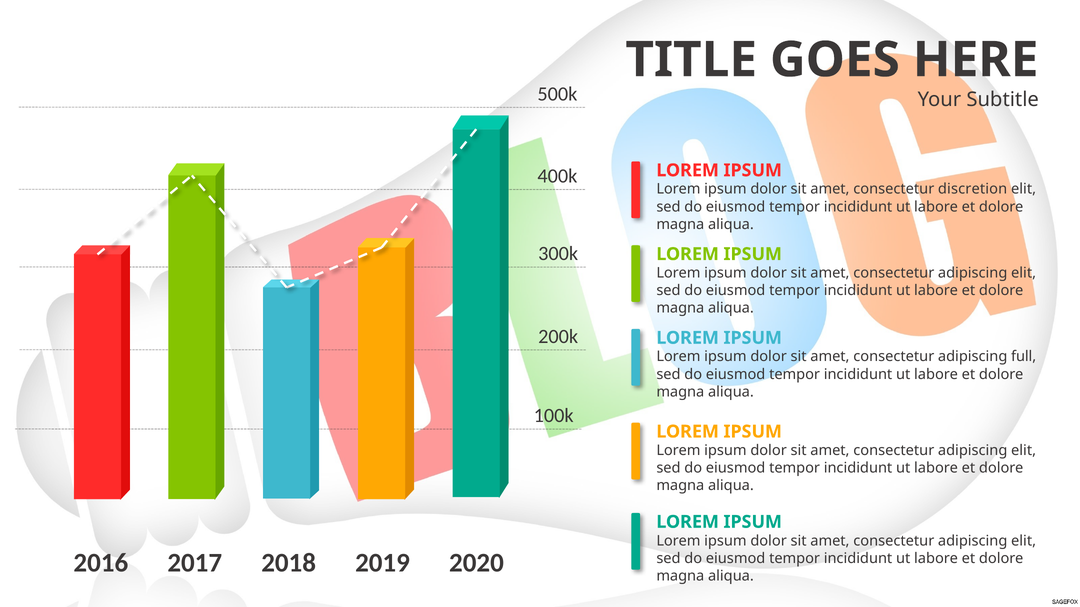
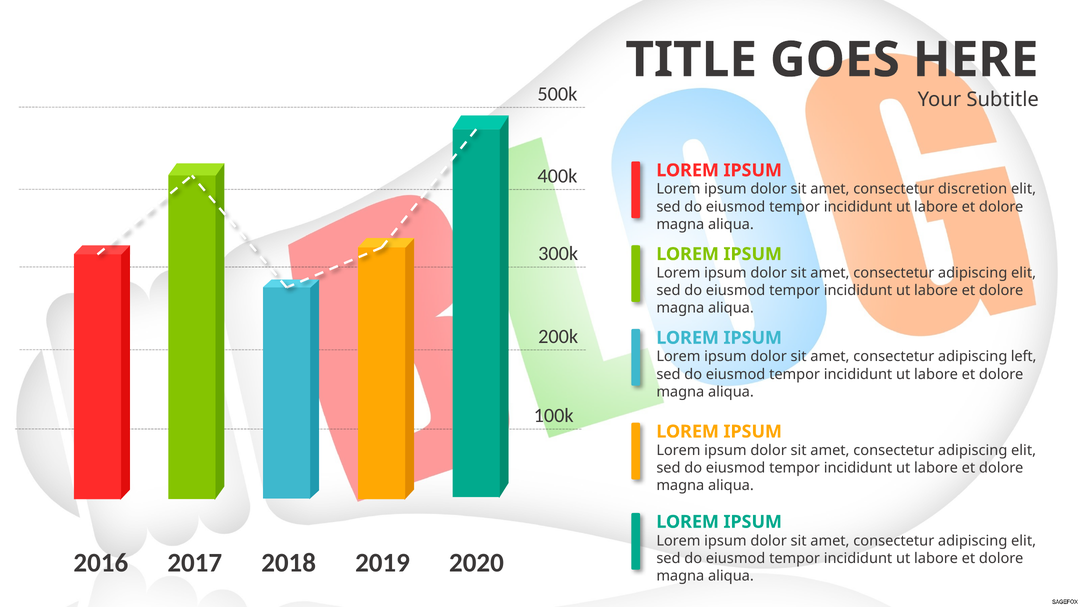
full: full -> left
